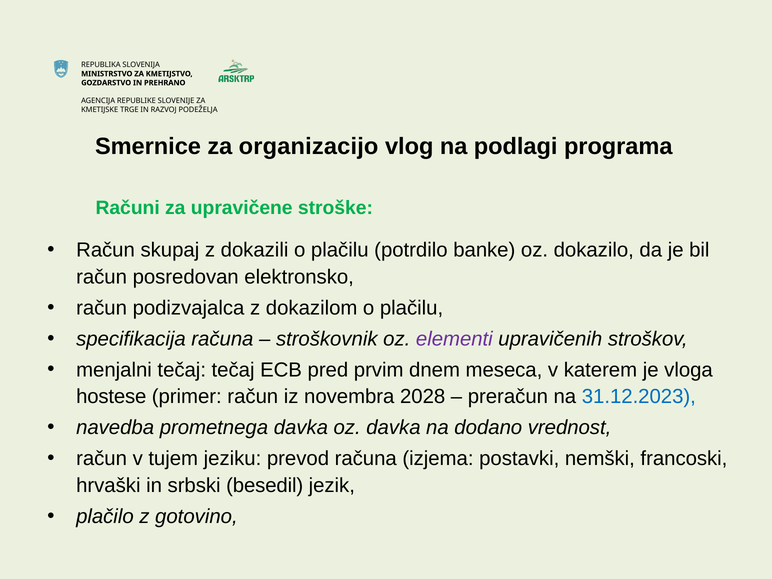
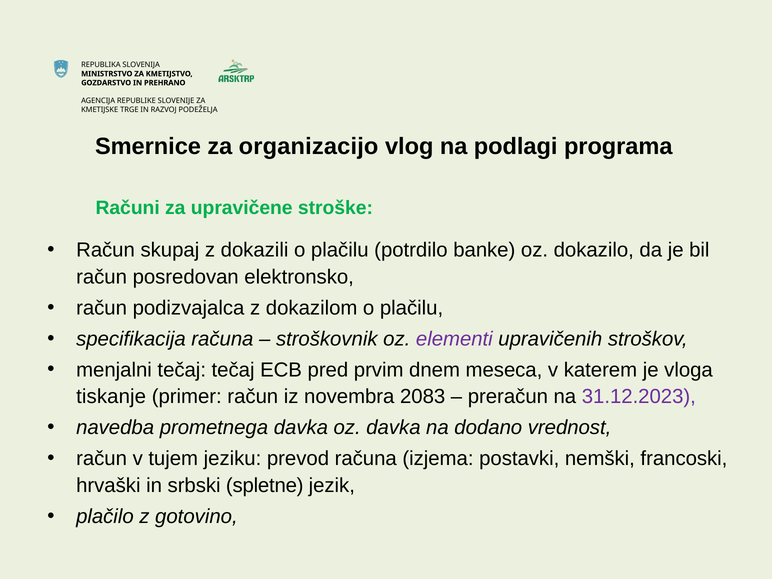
hostese: hostese -> tiskanje
2028: 2028 -> 2083
31.12.2023 colour: blue -> purple
besedil: besedil -> spletne
